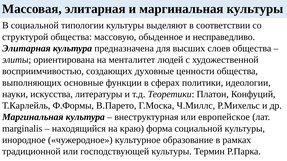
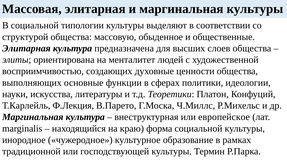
несправедливо: несправедливо -> общественные
Ф.Формы: Ф.Формы -> Ф.Лекция
